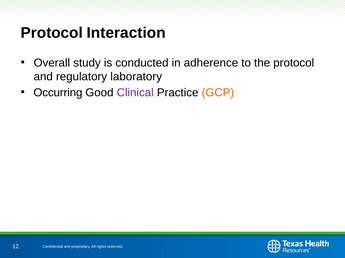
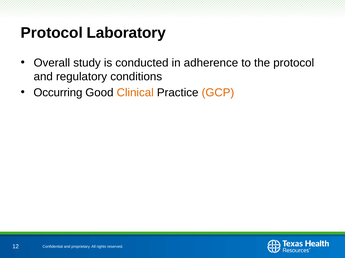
Interaction: Interaction -> Laboratory
laboratory: laboratory -> conditions
Clinical colour: purple -> orange
